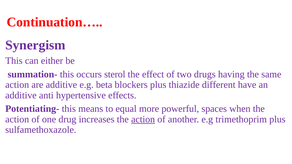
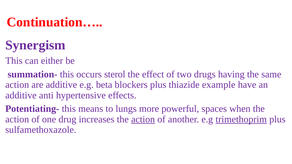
different: different -> example
equal: equal -> lungs
trimethoprim underline: none -> present
